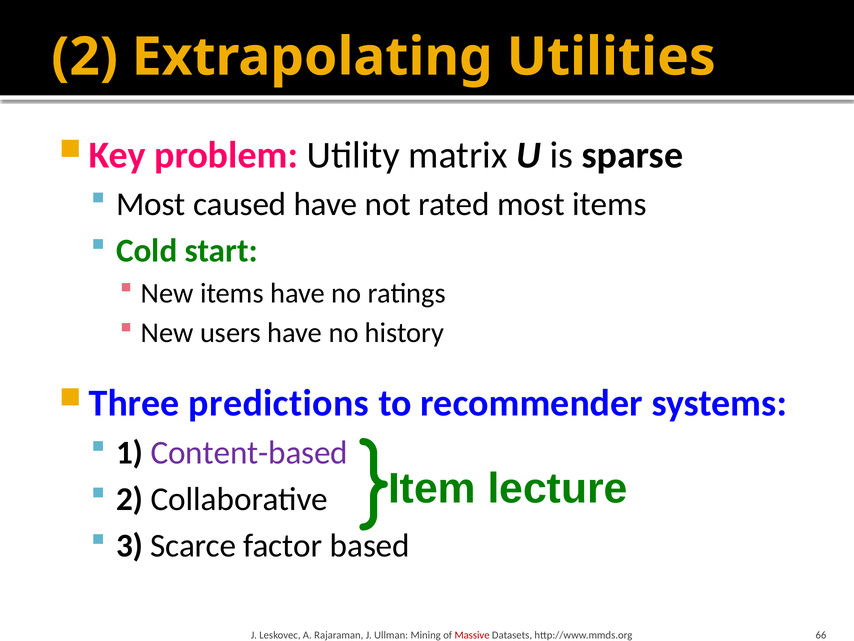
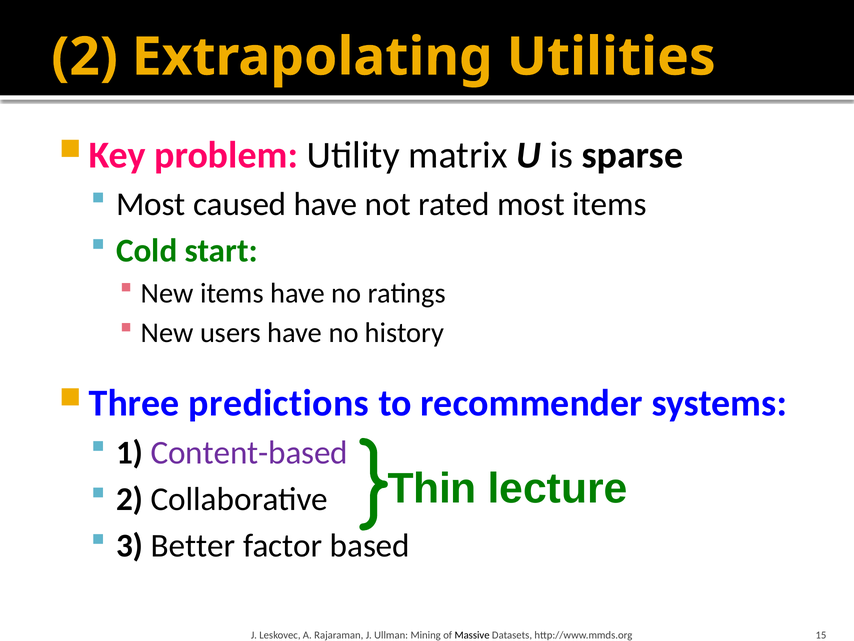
Item: Item -> Thin
Scarce: Scarce -> Better
Massive colour: red -> black
66: 66 -> 15
